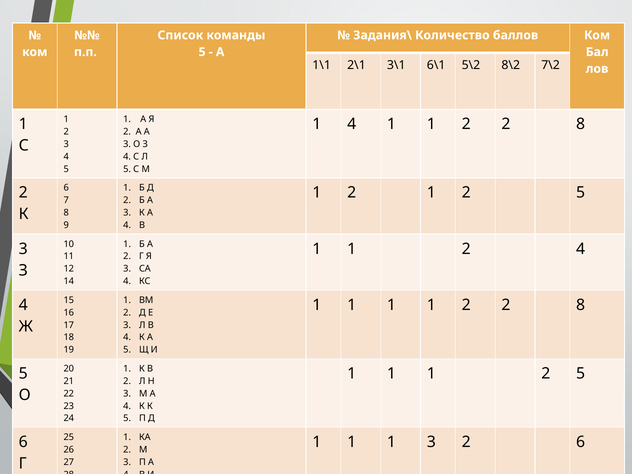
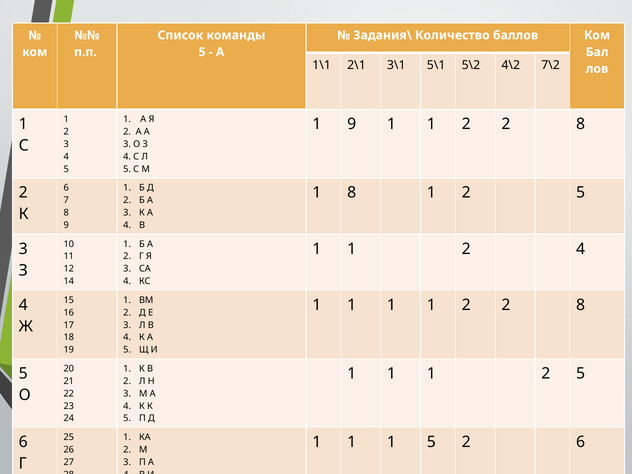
6\1: 6\1 -> 5\1
8\2: 8\2 -> 4\2
1 4: 4 -> 9
2 at (352, 193): 2 -> 8
1 3: 3 -> 5
